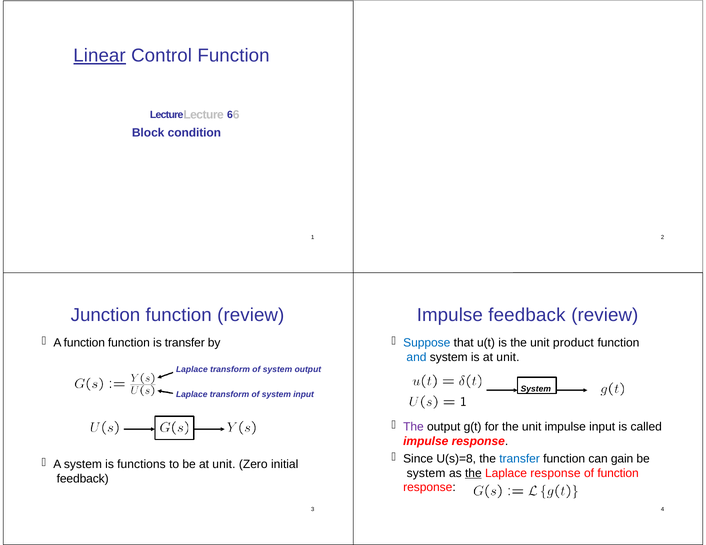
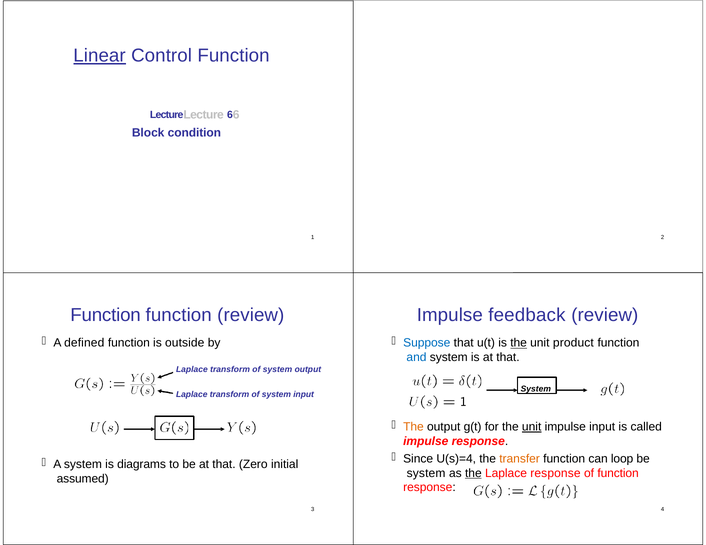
Junction at (105, 315): Junction -> Function
A function: function -> defined
is transfer: transfer -> outside
the at (519, 343) underline: none -> present
is at unit: unit -> that
The at (413, 427) colour: purple -> orange
unit at (532, 427) underline: none -> present
U(s)=8: U(s)=8 -> U(s)=4
transfer at (520, 459) colour: blue -> orange
gain: gain -> loop
functions: functions -> diagrams
be at unit: unit -> that
feedback at (83, 479): feedback -> assumed
